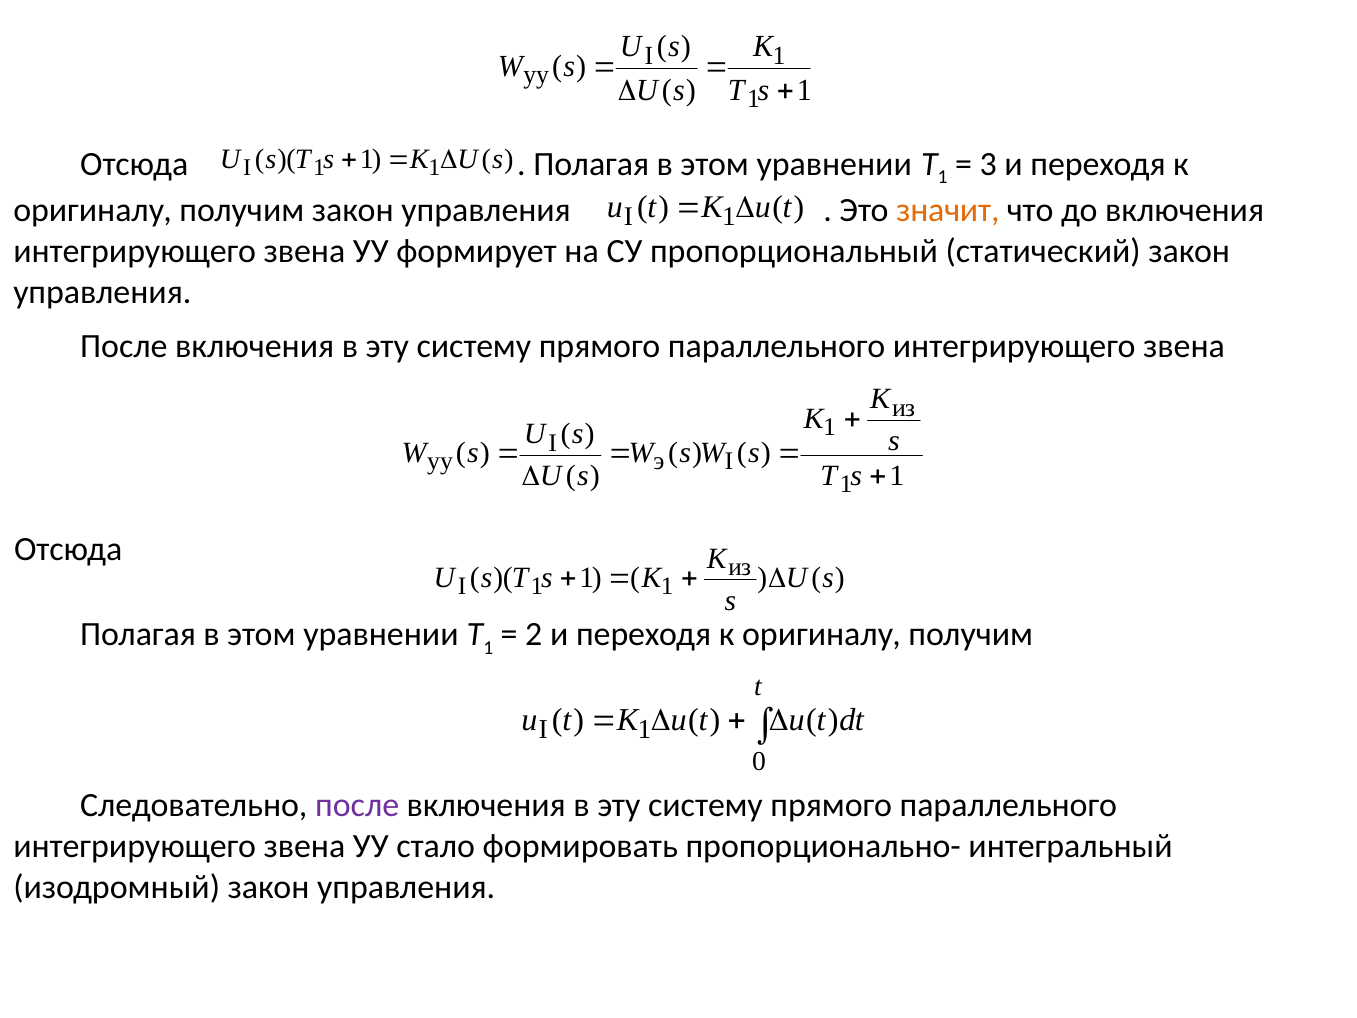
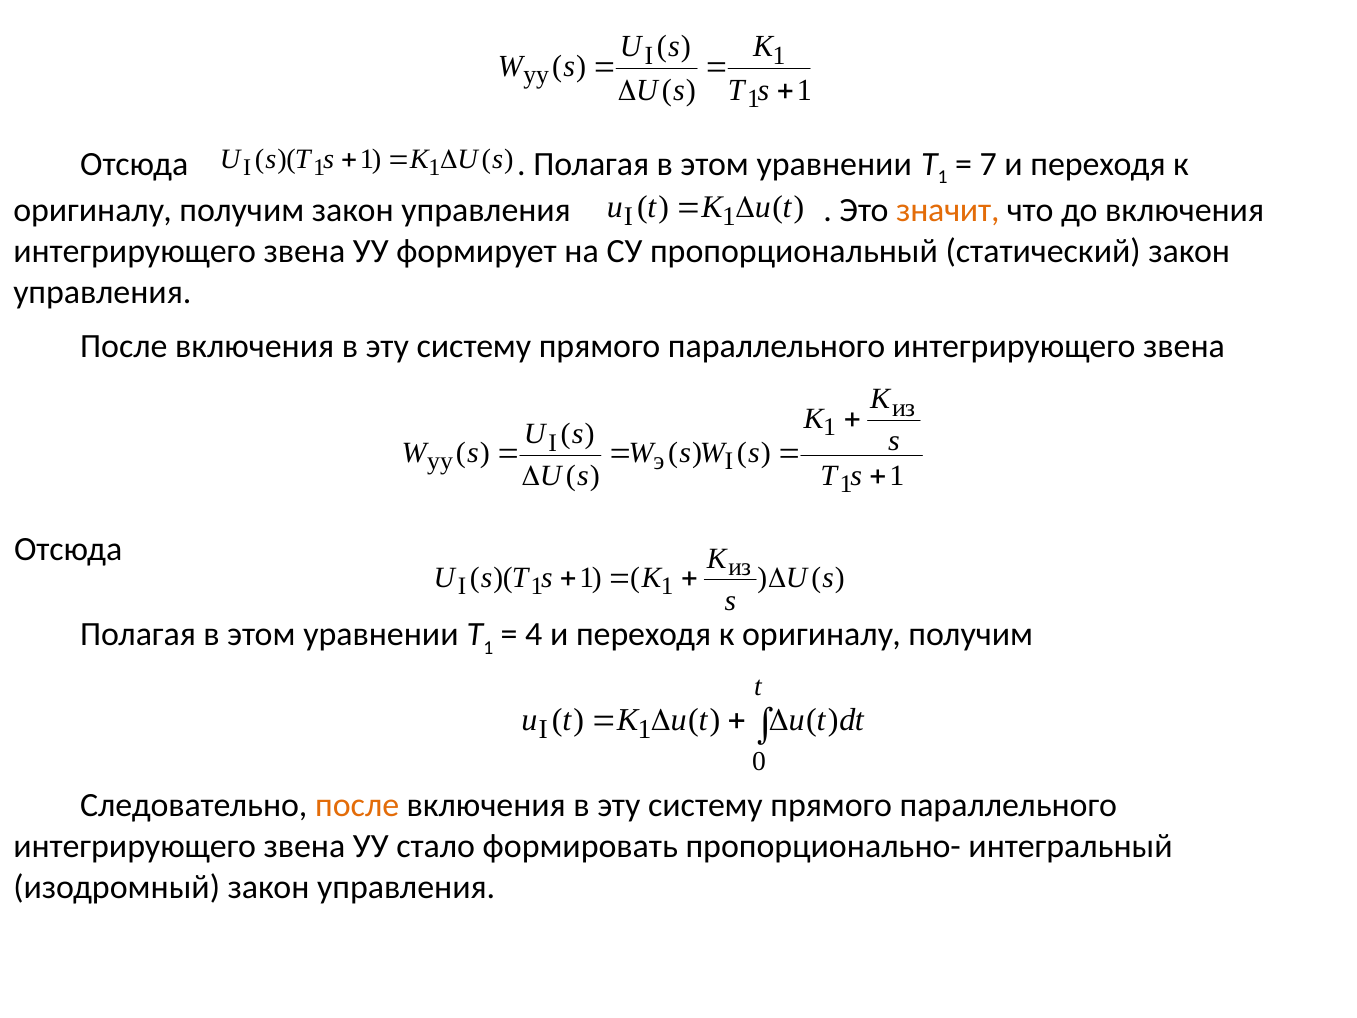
3: 3 -> 7
2: 2 -> 4
после at (357, 805) colour: purple -> orange
